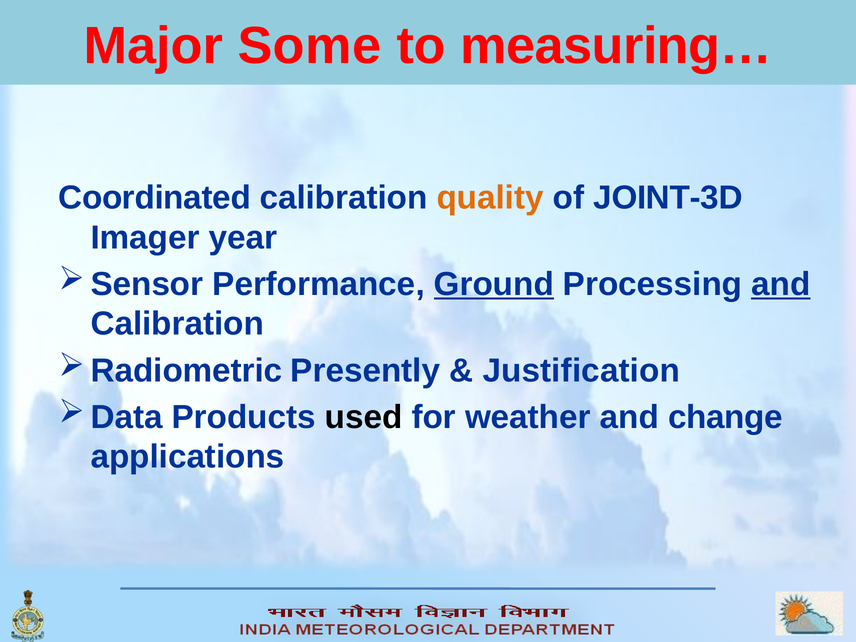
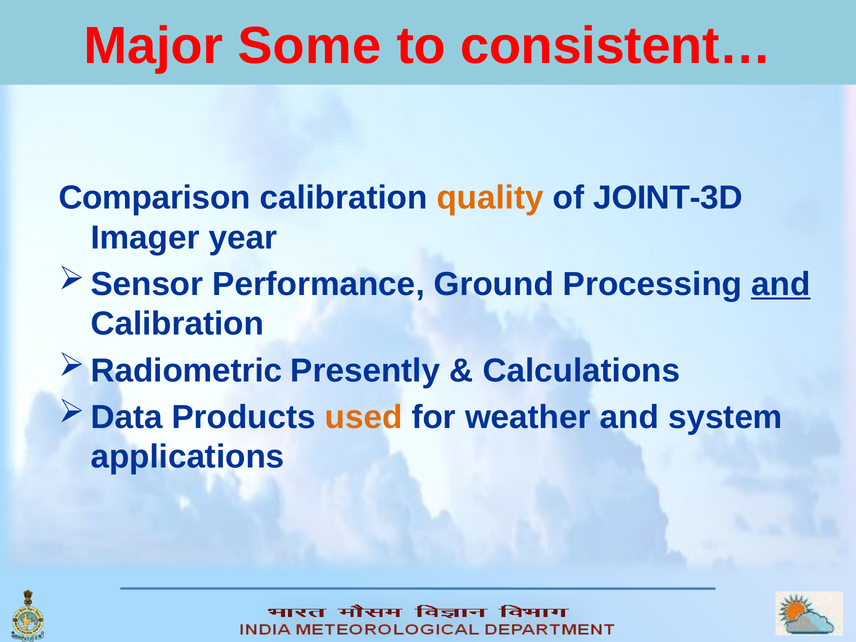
measuring…: measuring… -> consistent…
Coordinated: Coordinated -> Comparison
Ground underline: present -> none
Justification: Justification -> Calculations
used colour: black -> orange
change: change -> system
